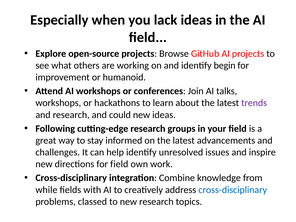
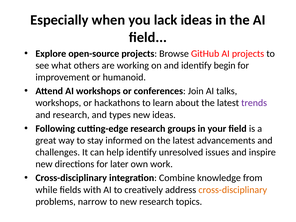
could: could -> types
for field: field -> later
cross-disciplinary at (233, 190) colour: blue -> orange
classed: classed -> narrow
